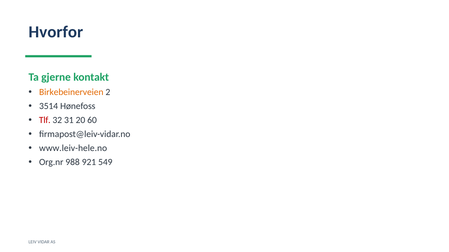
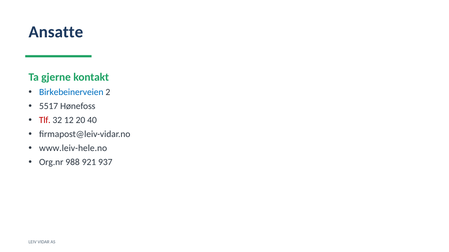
Hvorfor: Hvorfor -> Ansatte
Birkebeinerveien colour: orange -> blue
3514: 3514 -> 5517
31: 31 -> 12
60: 60 -> 40
549: 549 -> 937
